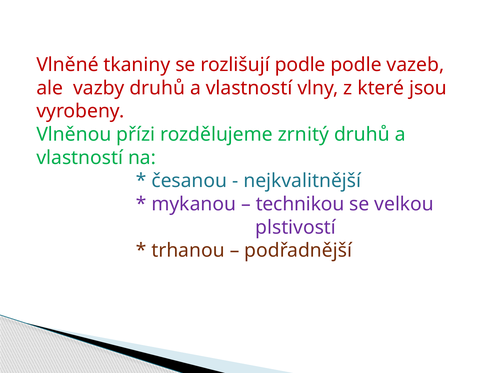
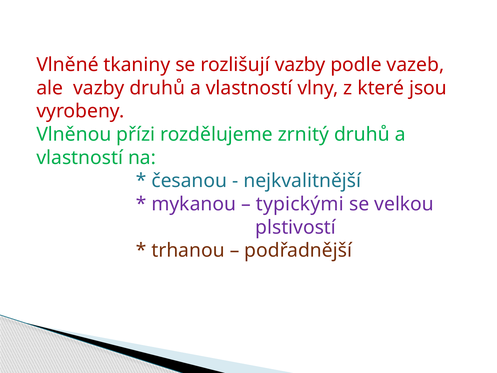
rozlišují podle: podle -> vazby
technikou: technikou -> typickými
